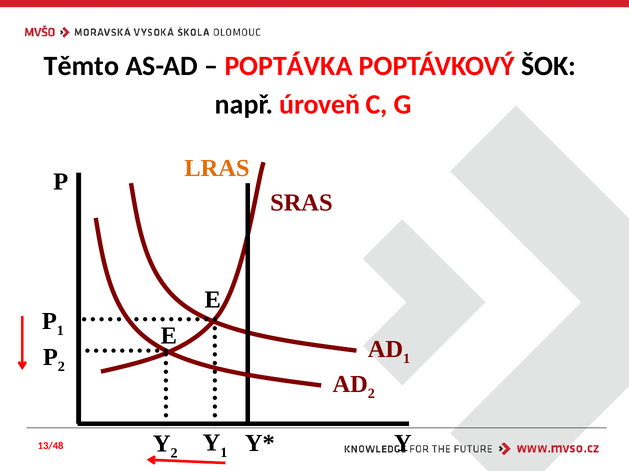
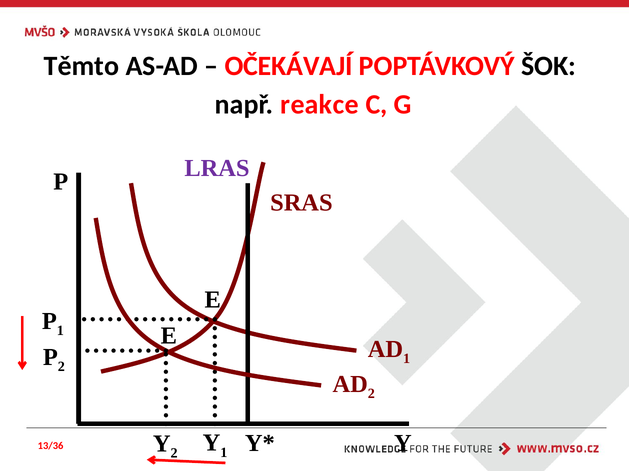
POPTÁVKA: POPTÁVKA -> OČEKÁVAJÍ
úroveň: úroveň -> reakce
LRAS colour: orange -> purple
13/48: 13/48 -> 13/36
